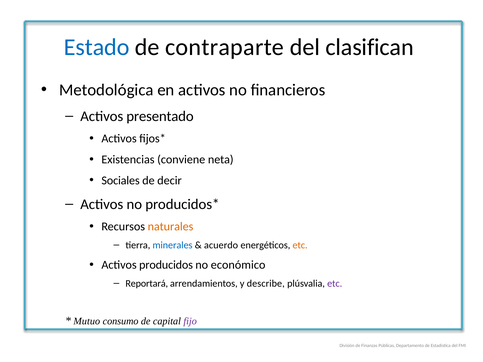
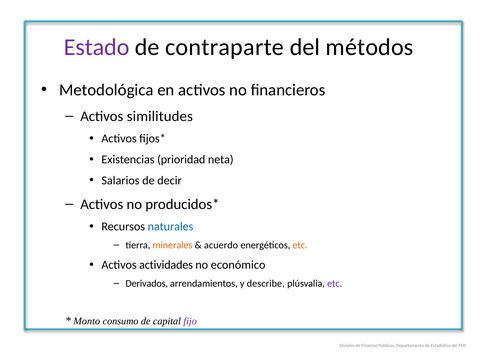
Estado colour: blue -> purple
clasifican: clasifican -> métodos
presentado: presentado -> similitudes
conviene: conviene -> prioridad
Sociales: Sociales -> Salarios
naturales colour: orange -> blue
minerales colour: blue -> orange
producidos: producidos -> actividades
Reportará: Reportará -> Derivados
Mutuo: Mutuo -> Monto
